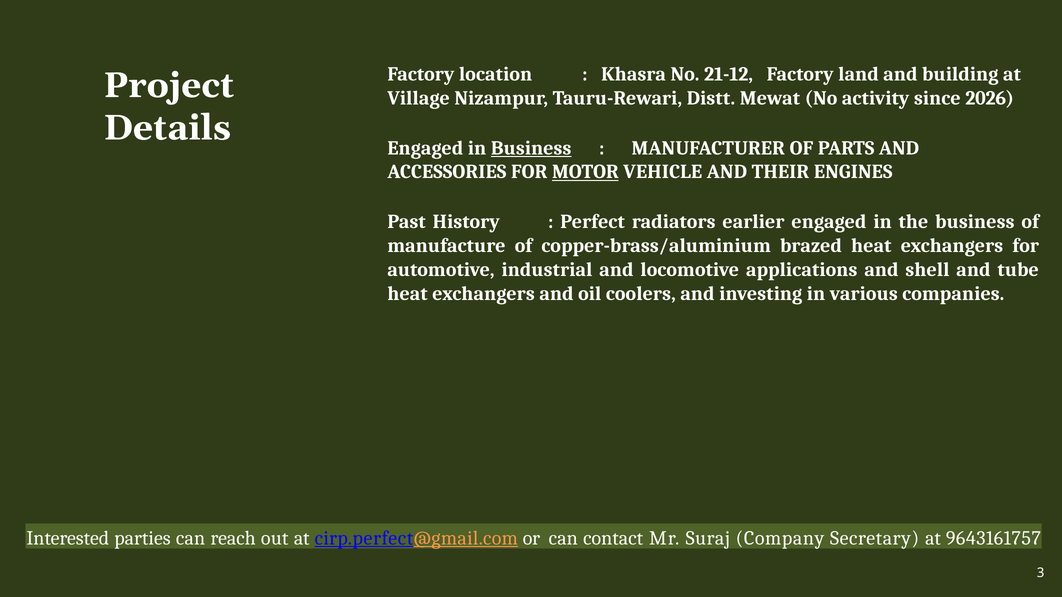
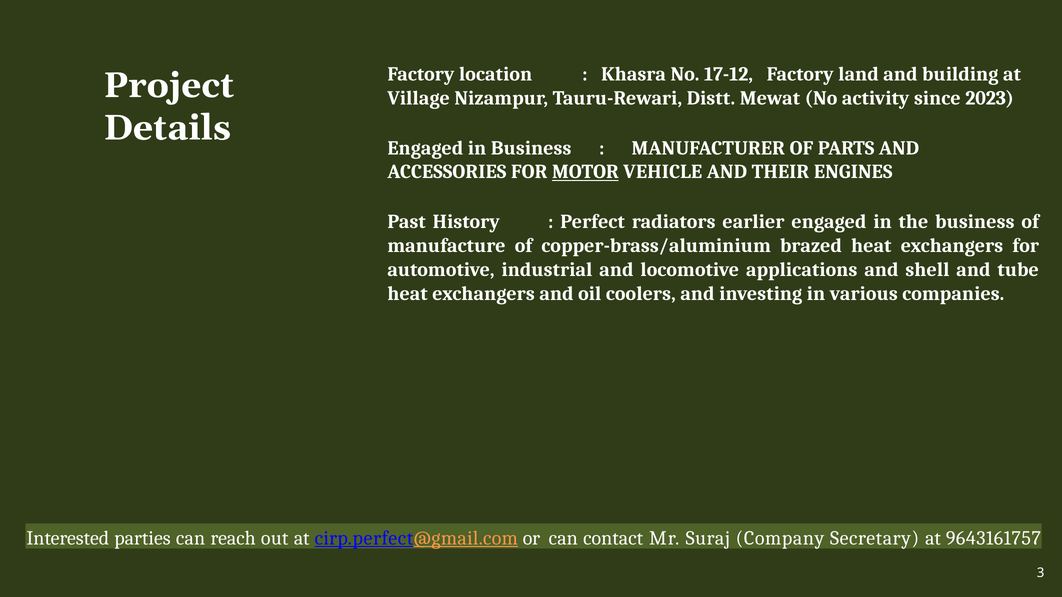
21-12: 21-12 -> 17-12
2026: 2026 -> 2023
Business at (531, 148) underline: present -> none
